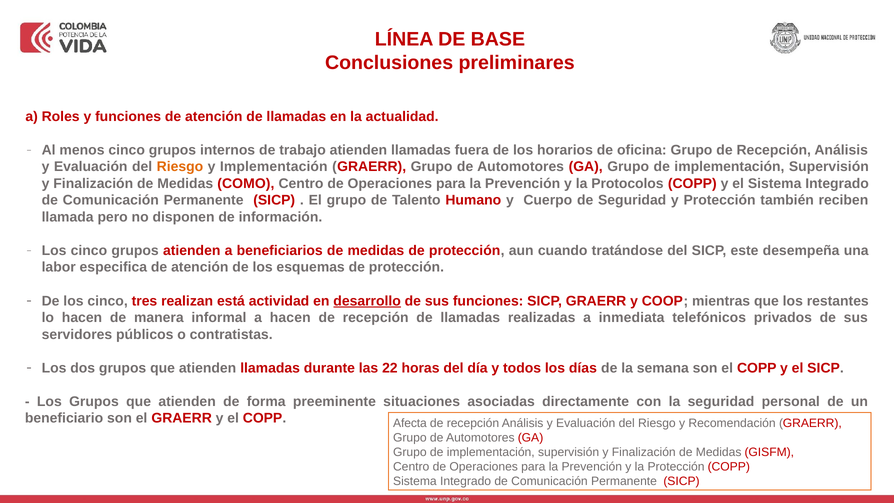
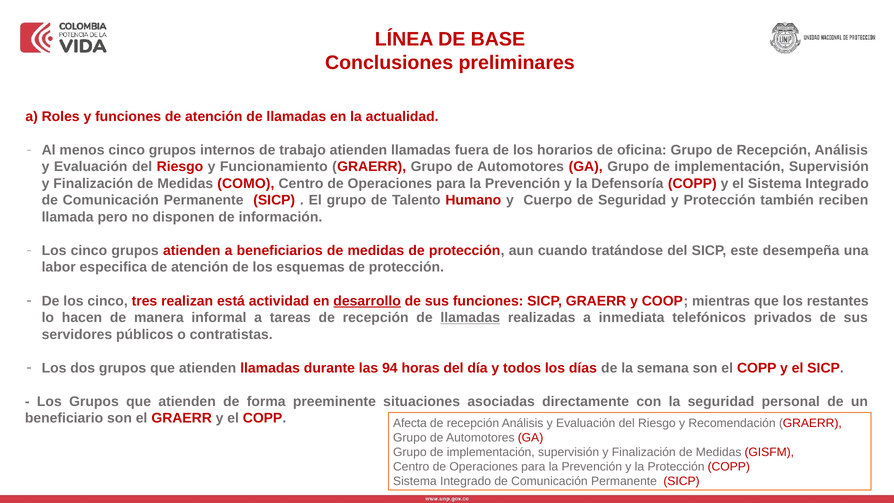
Riesgo at (180, 167) colour: orange -> red
y Implementación: Implementación -> Funcionamiento
Protocolos: Protocolos -> Defensoría
a hacen: hacen -> tareas
llamadas at (470, 318) underline: none -> present
22: 22 -> 94
